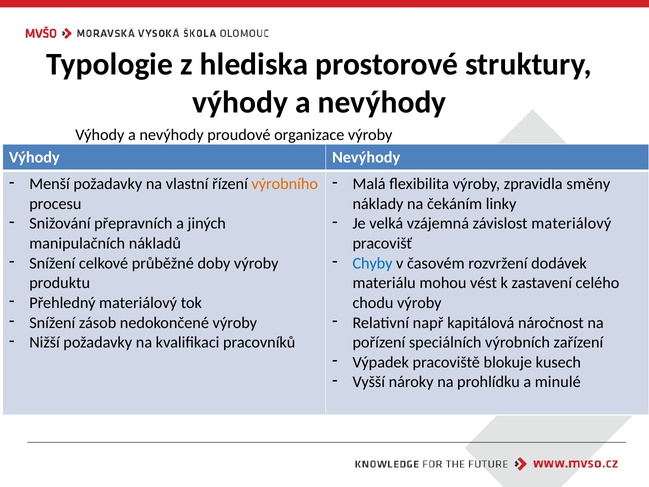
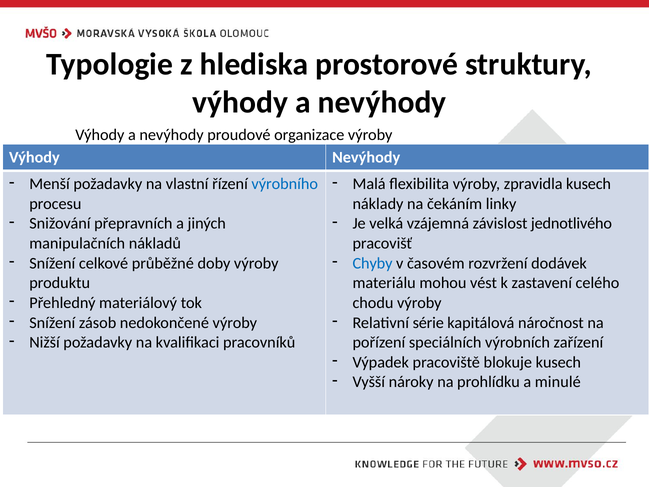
výrobního colour: orange -> blue
zpravidla směny: směny -> kusech
závislost materiálový: materiálový -> jednotlivého
např: např -> série
